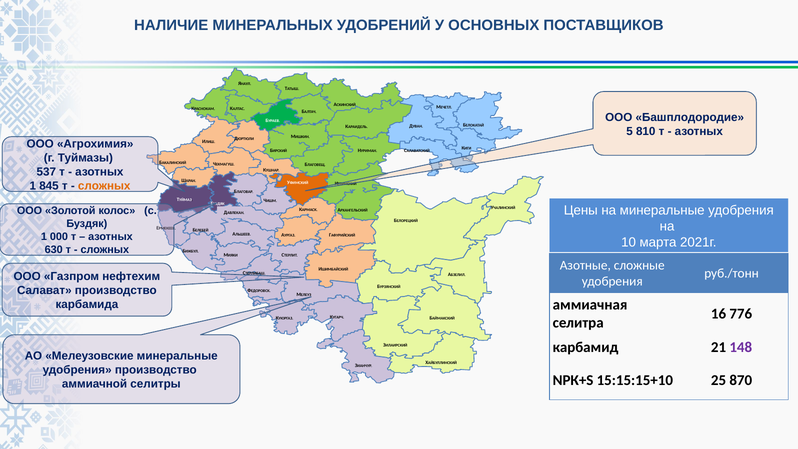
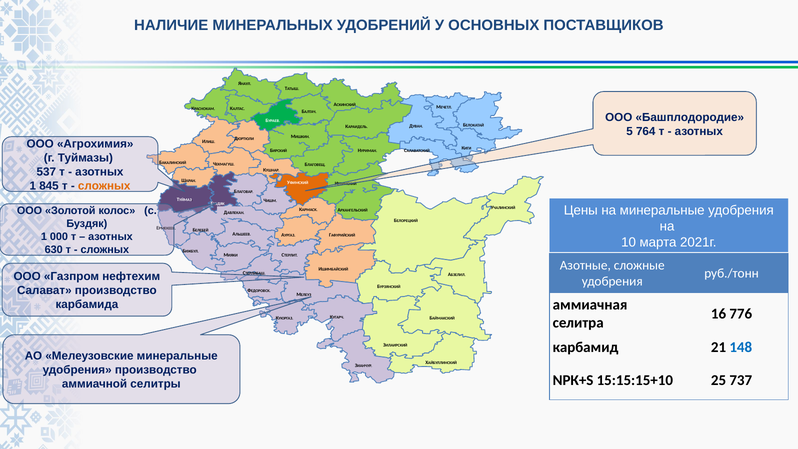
810: 810 -> 764
148 colour: purple -> blue
870: 870 -> 737
